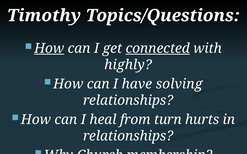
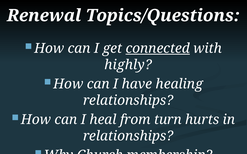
Timothy: Timothy -> Renewal
How at (49, 49) underline: present -> none
solving: solving -> healing
